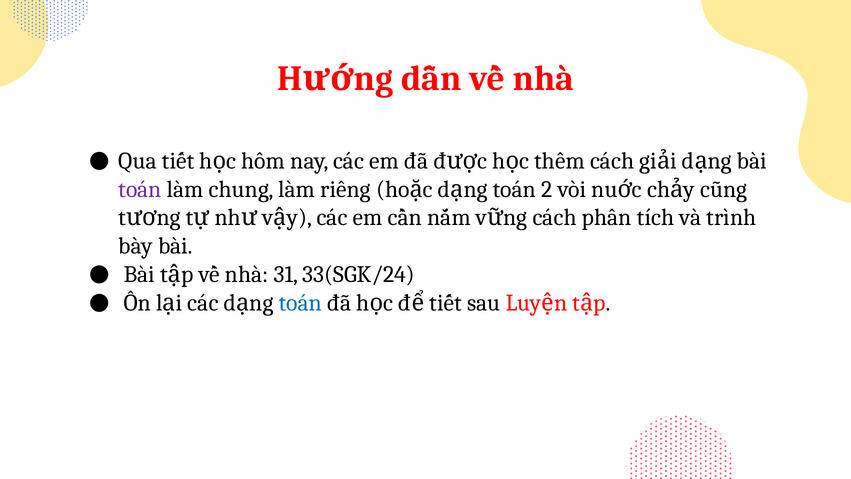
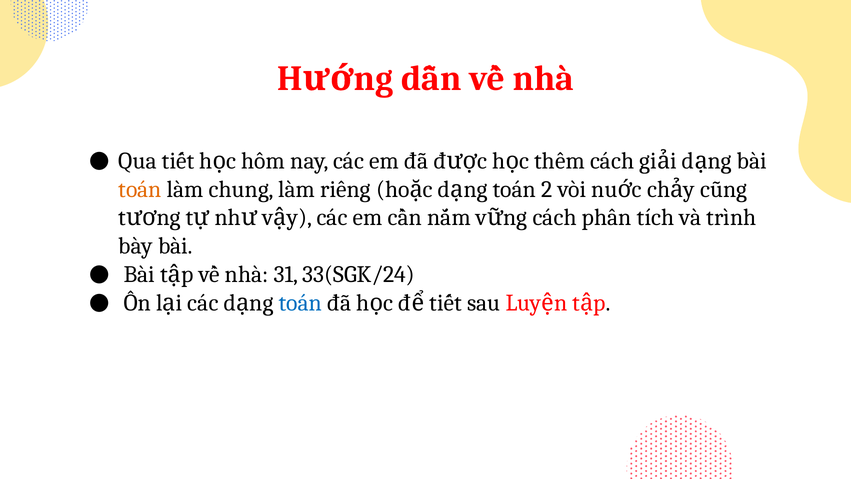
toán at (140, 189) colour: purple -> orange
